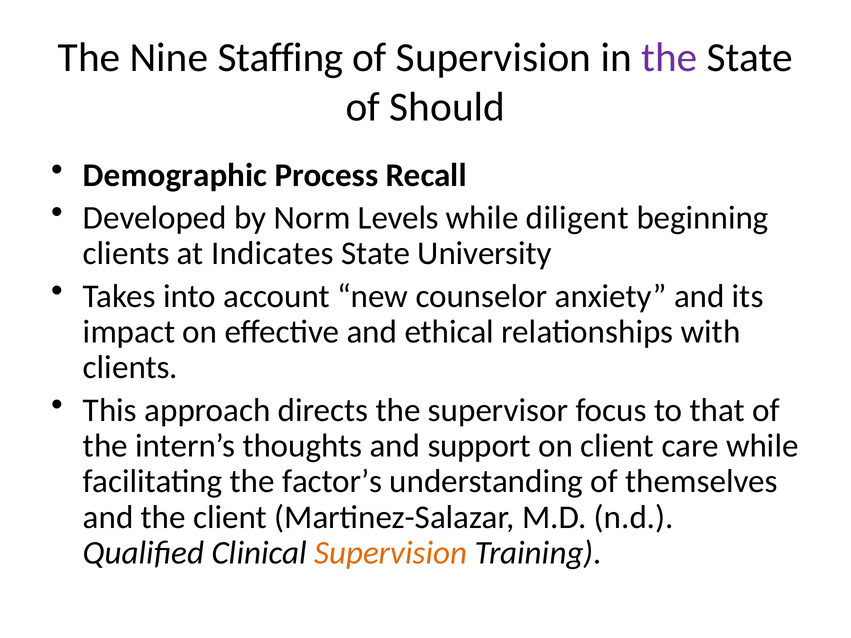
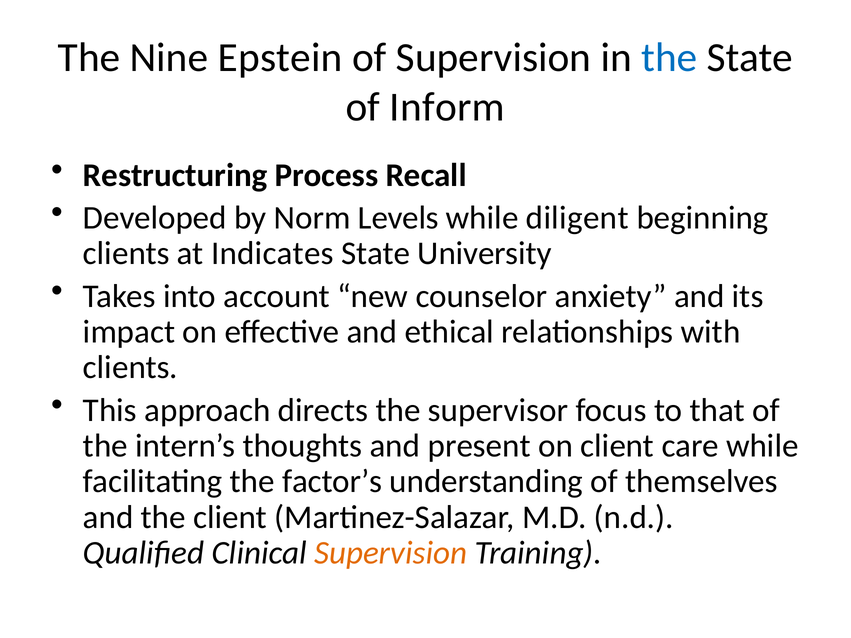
Staffing: Staffing -> Epstein
the at (669, 58) colour: purple -> blue
Should: Should -> Inform
Demographic: Demographic -> Restructuring
support: support -> present
